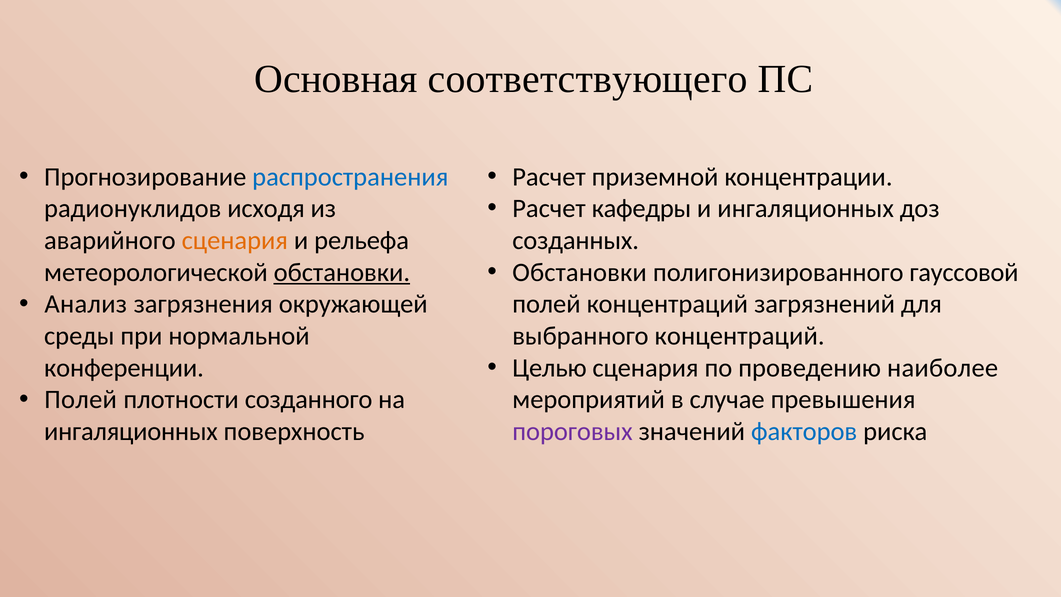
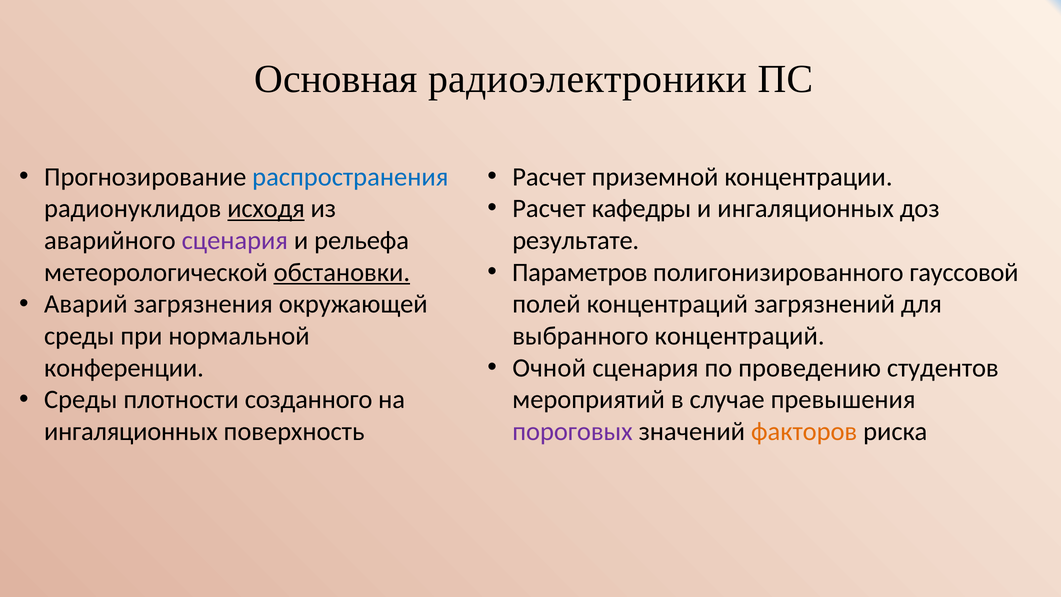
соответствующего: соответствующего -> радиоэлектроники
исходя underline: none -> present
сценария at (235, 240) colour: orange -> purple
созданных: созданных -> результате
Обстановки at (580, 272): Обстановки -> Параметров
Анализ: Анализ -> Аварий
Целью: Целью -> Очной
наиболее: наиболее -> студентов
Полей at (81, 400): Полей -> Среды
факторов colour: blue -> orange
